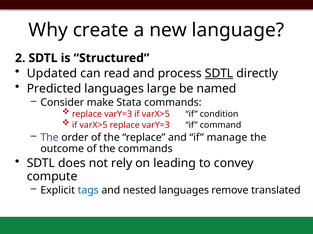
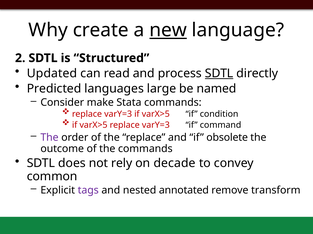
new underline: none -> present
manage: manage -> obsolete
leading: leading -> decade
compute: compute -> common
tags colour: blue -> purple
nested languages: languages -> annotated
translated: translated -> transform
